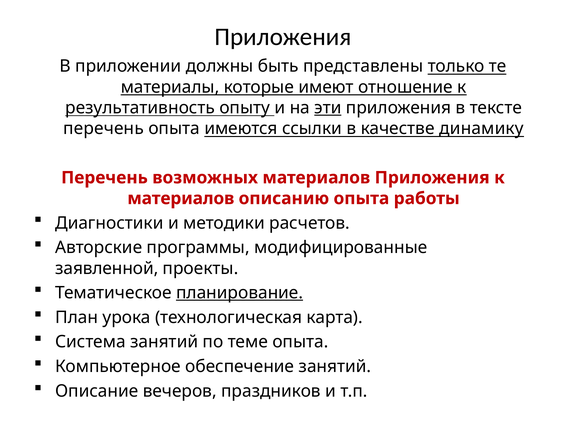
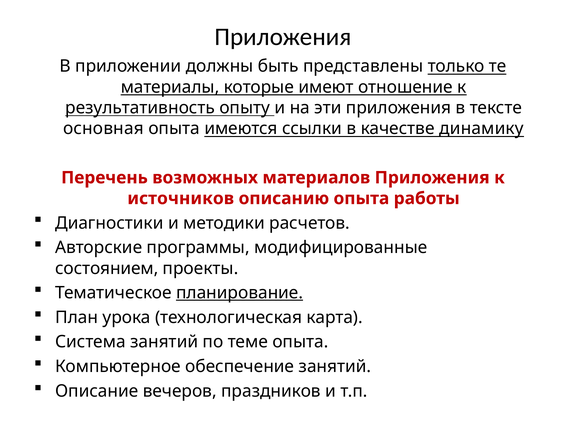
эти underline: present -> none
перечень at (103, 128): перечень -> основная
материалов at (181, 198): материалов -> источников
заявленной: заявленной -> состоянием
